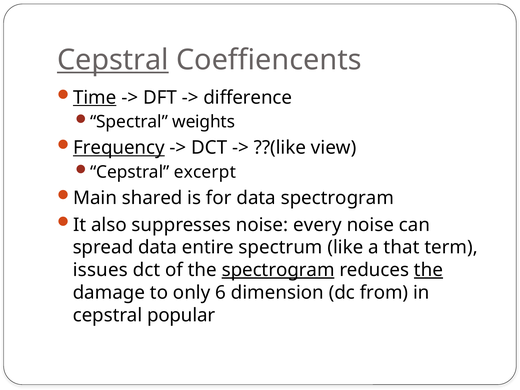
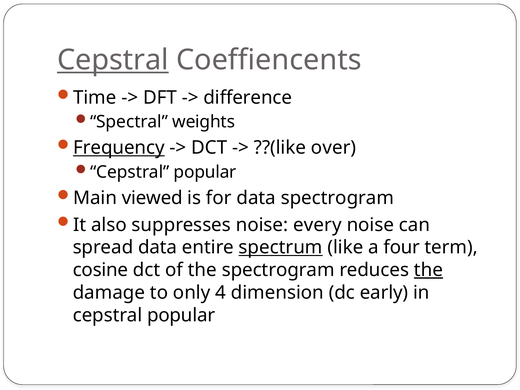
Time underline: present -> none
view: view -> over
excerpt at (205, 172): excerpt -> popular
shared: shared -> viewed
spectrum underline: none -> present
that: that -> four
issues: issues -> cosine
spectrogram at (278, 270) underline: present -> none
6: 6 -> 4
from: from -> early
